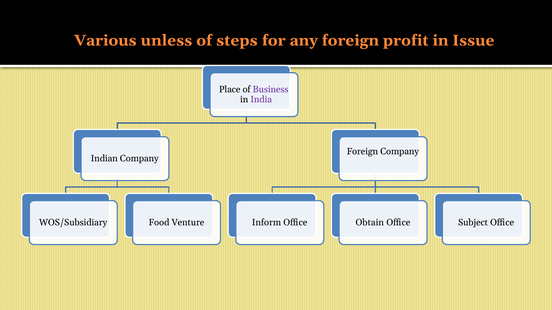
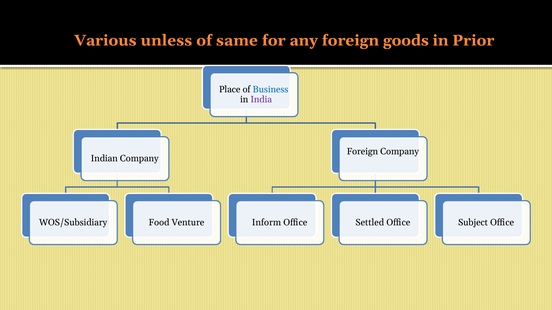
steps: steps -> same
profit: profit -> goods
Issue: Issue -> Prior
Business colour: purple -> blue
Obtain: Obtain -> Settled
